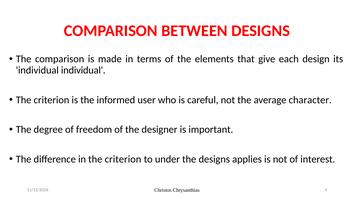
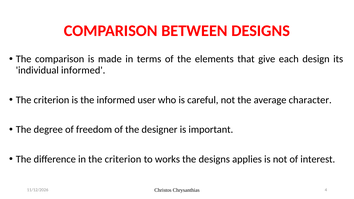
individual individual: individual -> informed
under: under -> works
